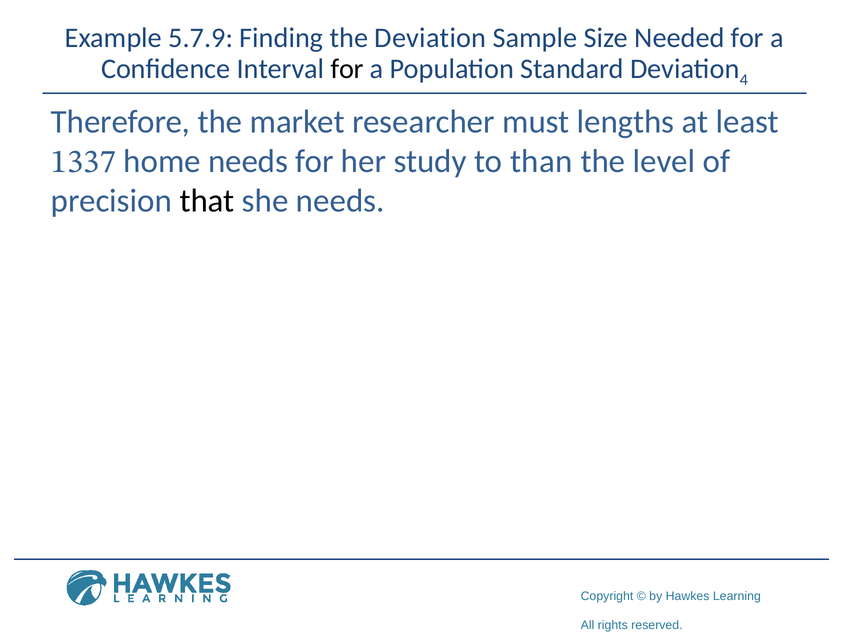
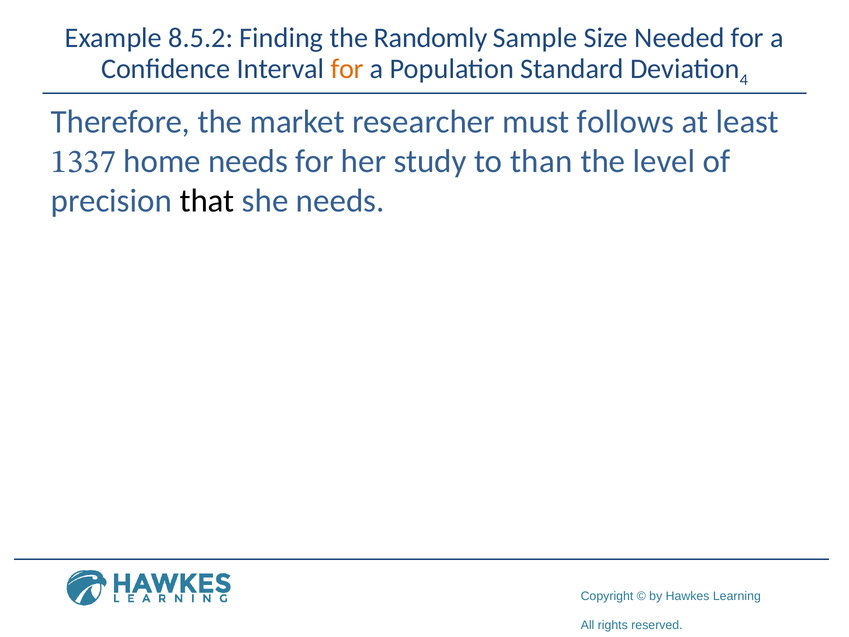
5.7.9: 5.7.9 -> 8.5.2
the Deviation: Deviation -> Randomly
for at (347, 69) colour: black -> orange
lengths: lengths -> follows
